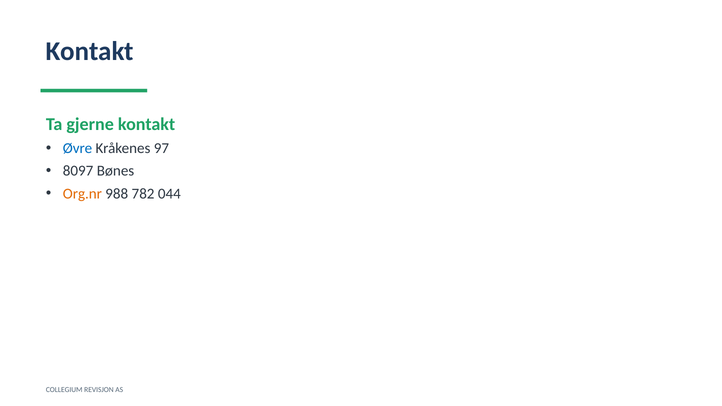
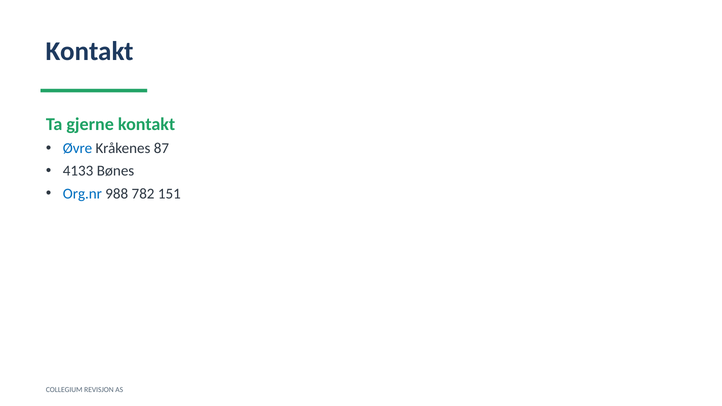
97: 97 -> 87
8097: 8097 -> 4133
Org.nr colour: orange -> blue
044: 044 -> 151
